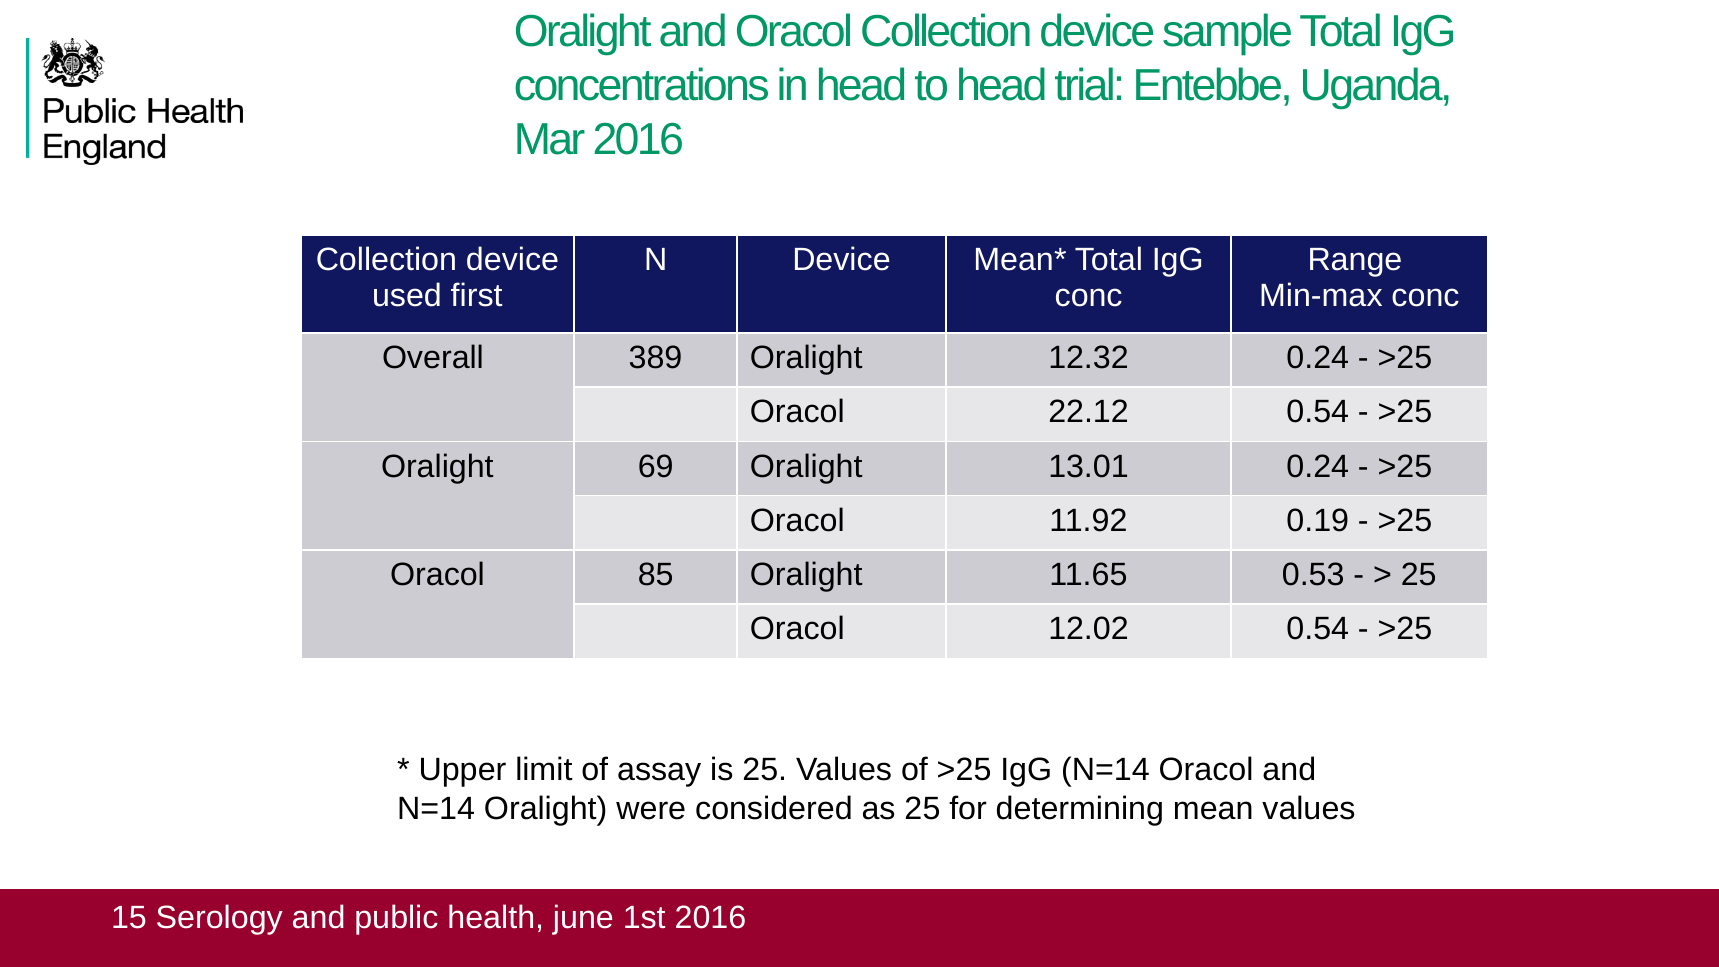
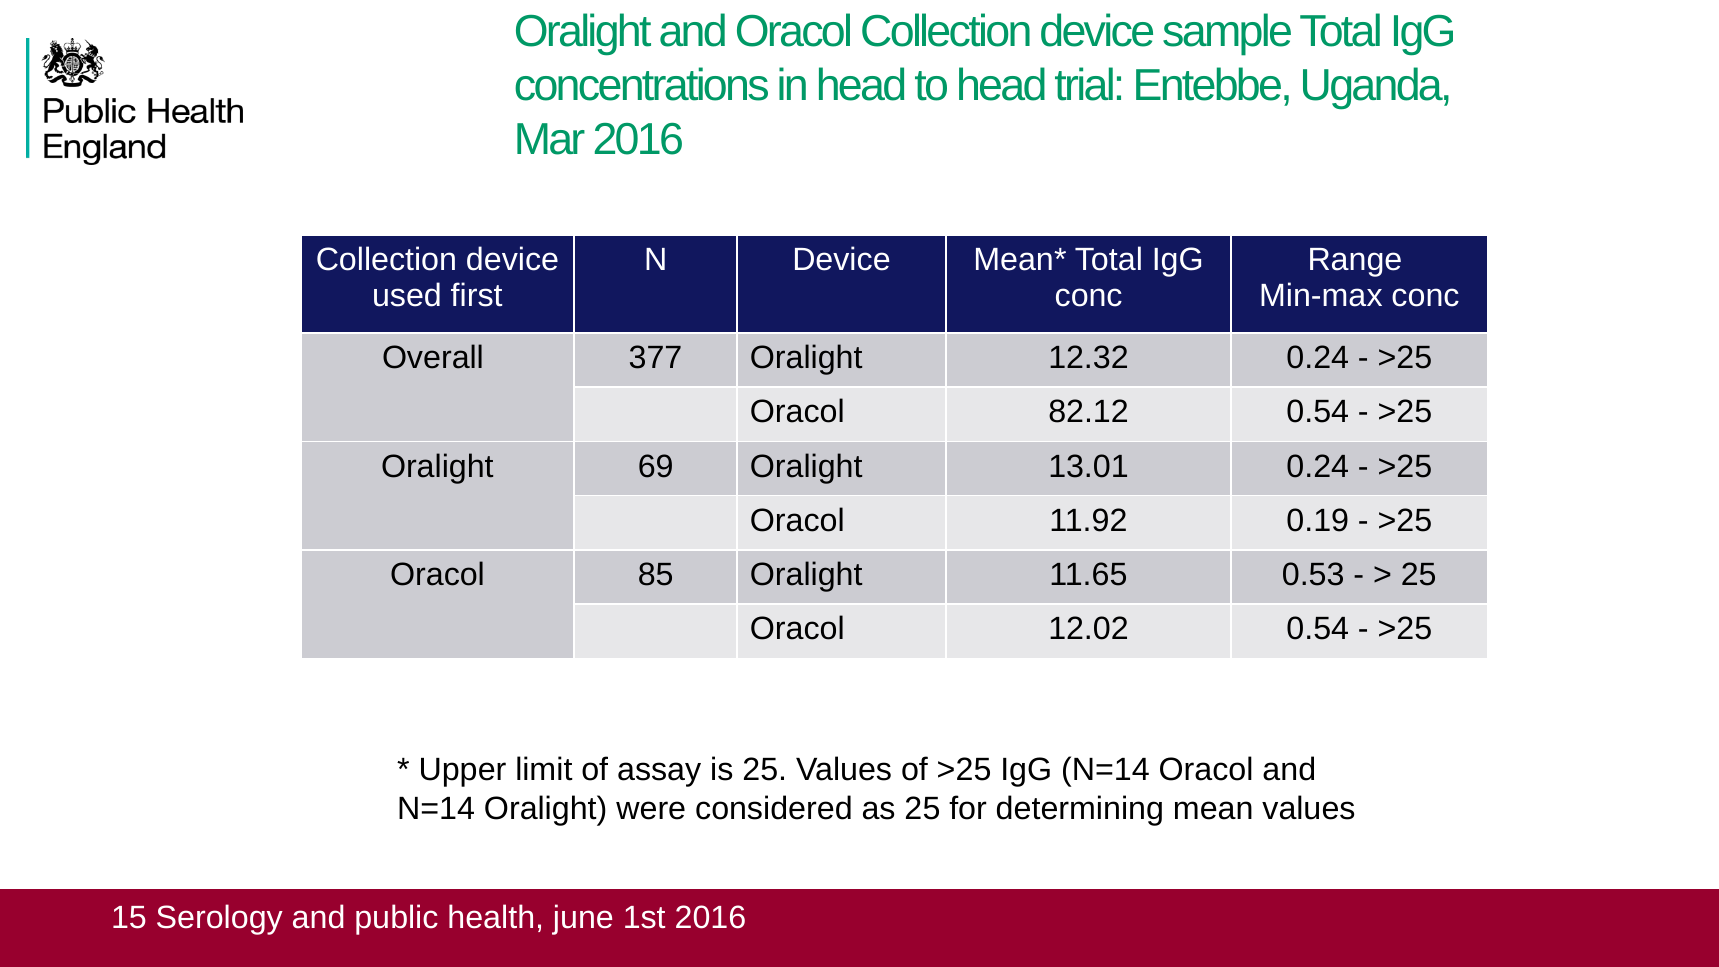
389: 389 -> 377
22.12: 22.12 -> 82.12
